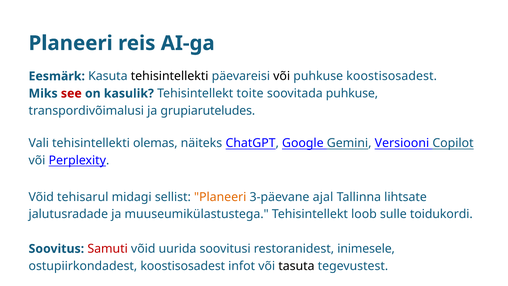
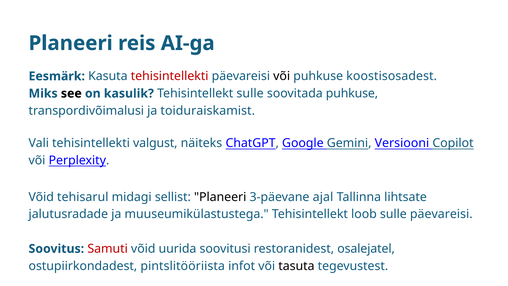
tehisintellekti at (170, 76) colour: black -> red
see colour: red -> black
Tehisintellekt toite: toite -> sulle
grupiaruteludes: grupiaruteludes -> toiduraiskamist
olemas: olemas -> valgust
Planeeri at (220, 197) colour: orange -> black
sulle toidukordi: toidukordi -> päevareisi
inimesele: inimesele -> osalejatel
ostupiirkondadest koostisosadest: koostisosadest -> pintslitööriista
